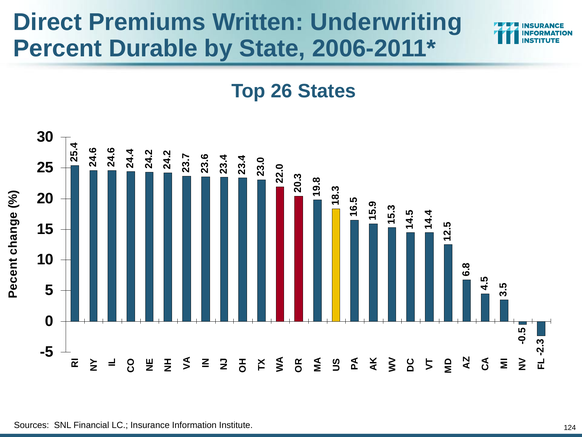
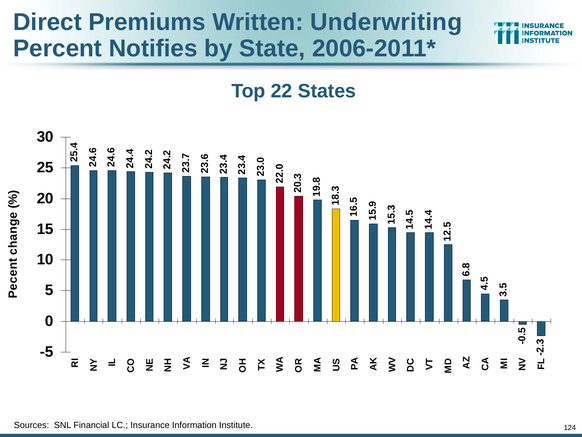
Durable: Durable -> Notifies
26: 26 -> 22
